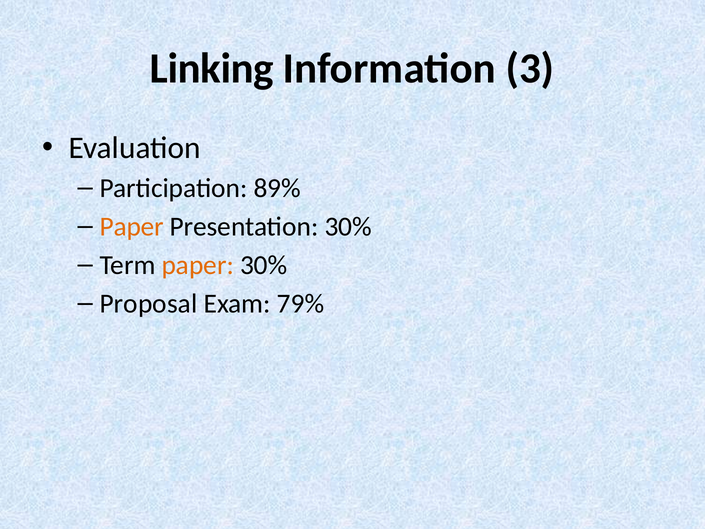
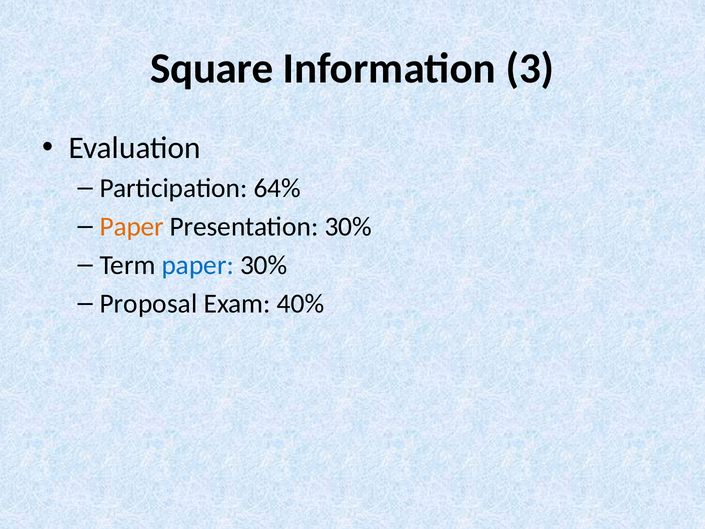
Linking: Linking -> Square
89%: 89% -> 64%
paper at (198, 265) colour: orange -> blue
79%: 79% -> 40%
